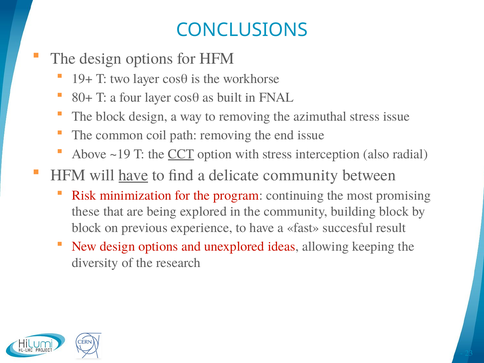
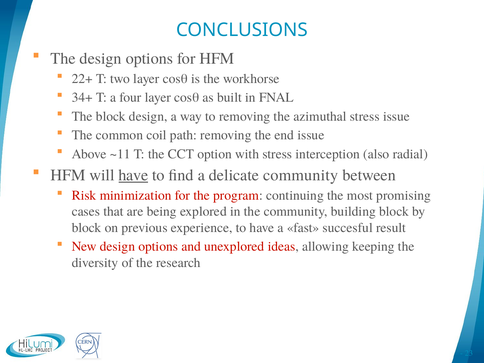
19+: 19+ -> 22+
80+: 80+ -> 34+
~19: ~19 -> ~11
CCT underline: present -> none
these: these -> cases
